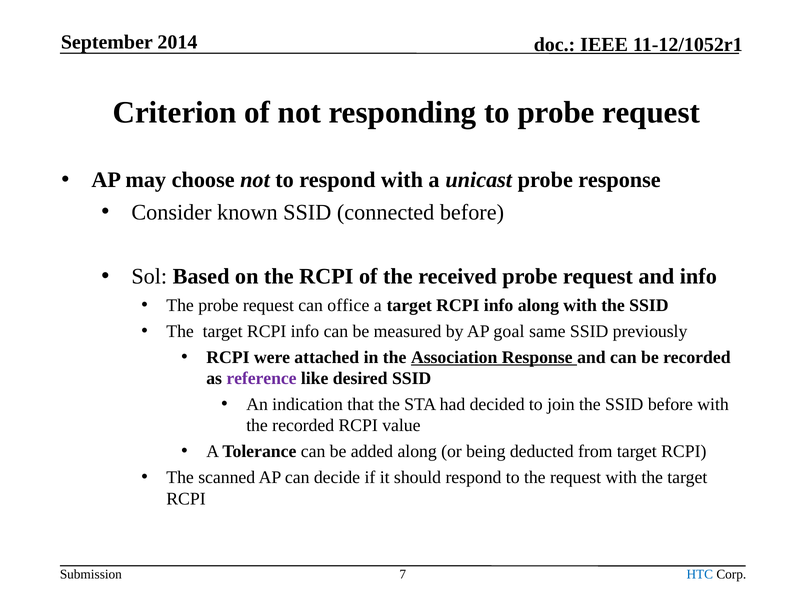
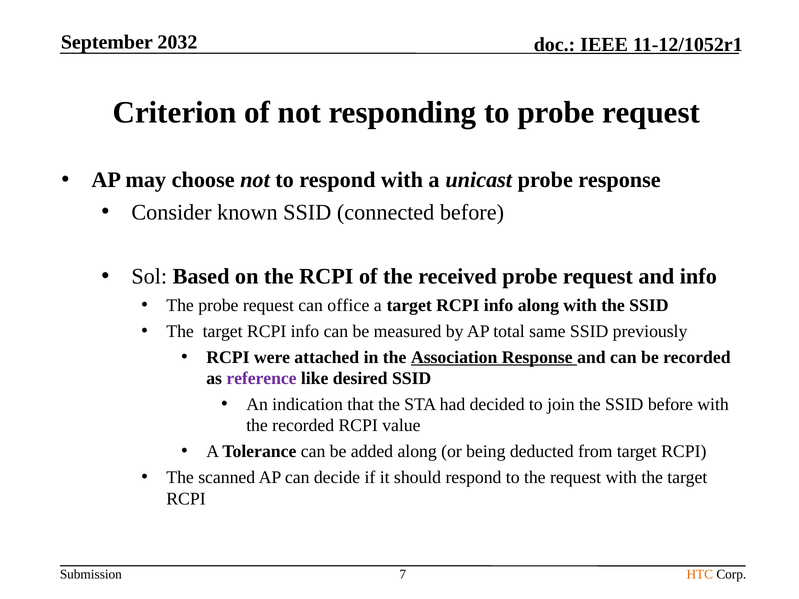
2014: 2014 -> 2032
goal: goal -> total
HTC colour: blue -> orange
